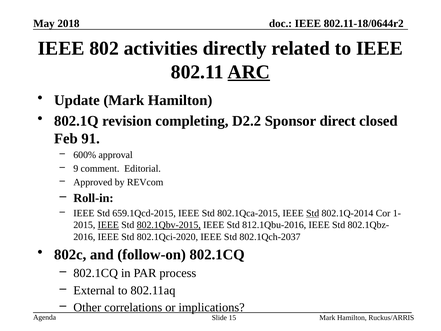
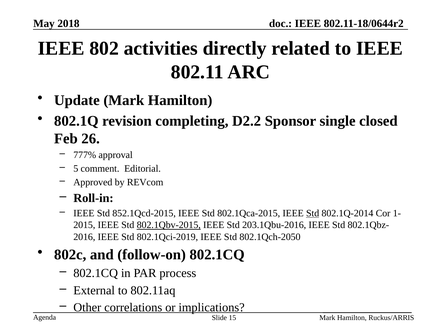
ARC underline: present -> none
direct: direct -> single
91: 91 -> 26
600%: 600% -> 777%
9: 9 -> 5
659.1Qcd-2015: 659.1Qcd-2015 -> 852.1Qcd-2015
IEEE at (108, 225) underline: present -> none
812.1Qbu-2016: 812.1Qbu-2016 -> 203.1Qbu-2016
802.1Qci-2020: 802.1Qci-2020 -> 802.1Qci-2019
802.1Qch-2037: 802.1Qch-2037 -> 802.1Qch-2050
